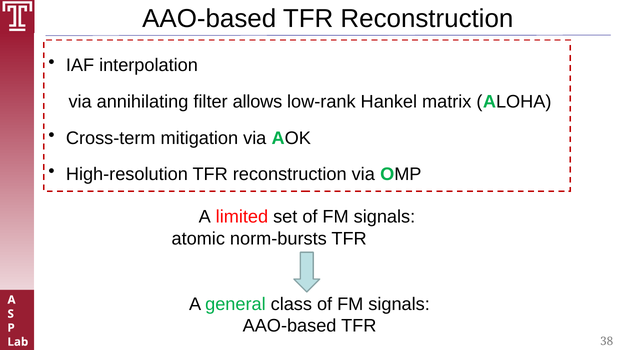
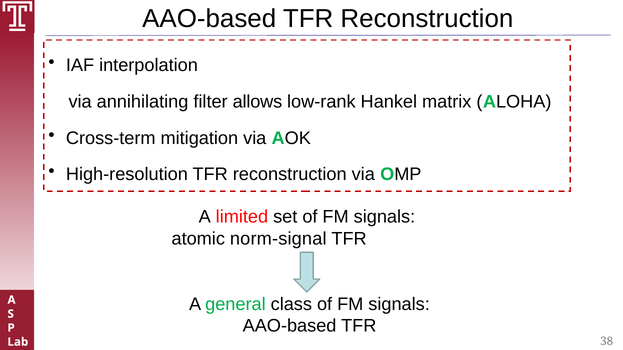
norm-bursts: norm-bursts -> norm-signal
